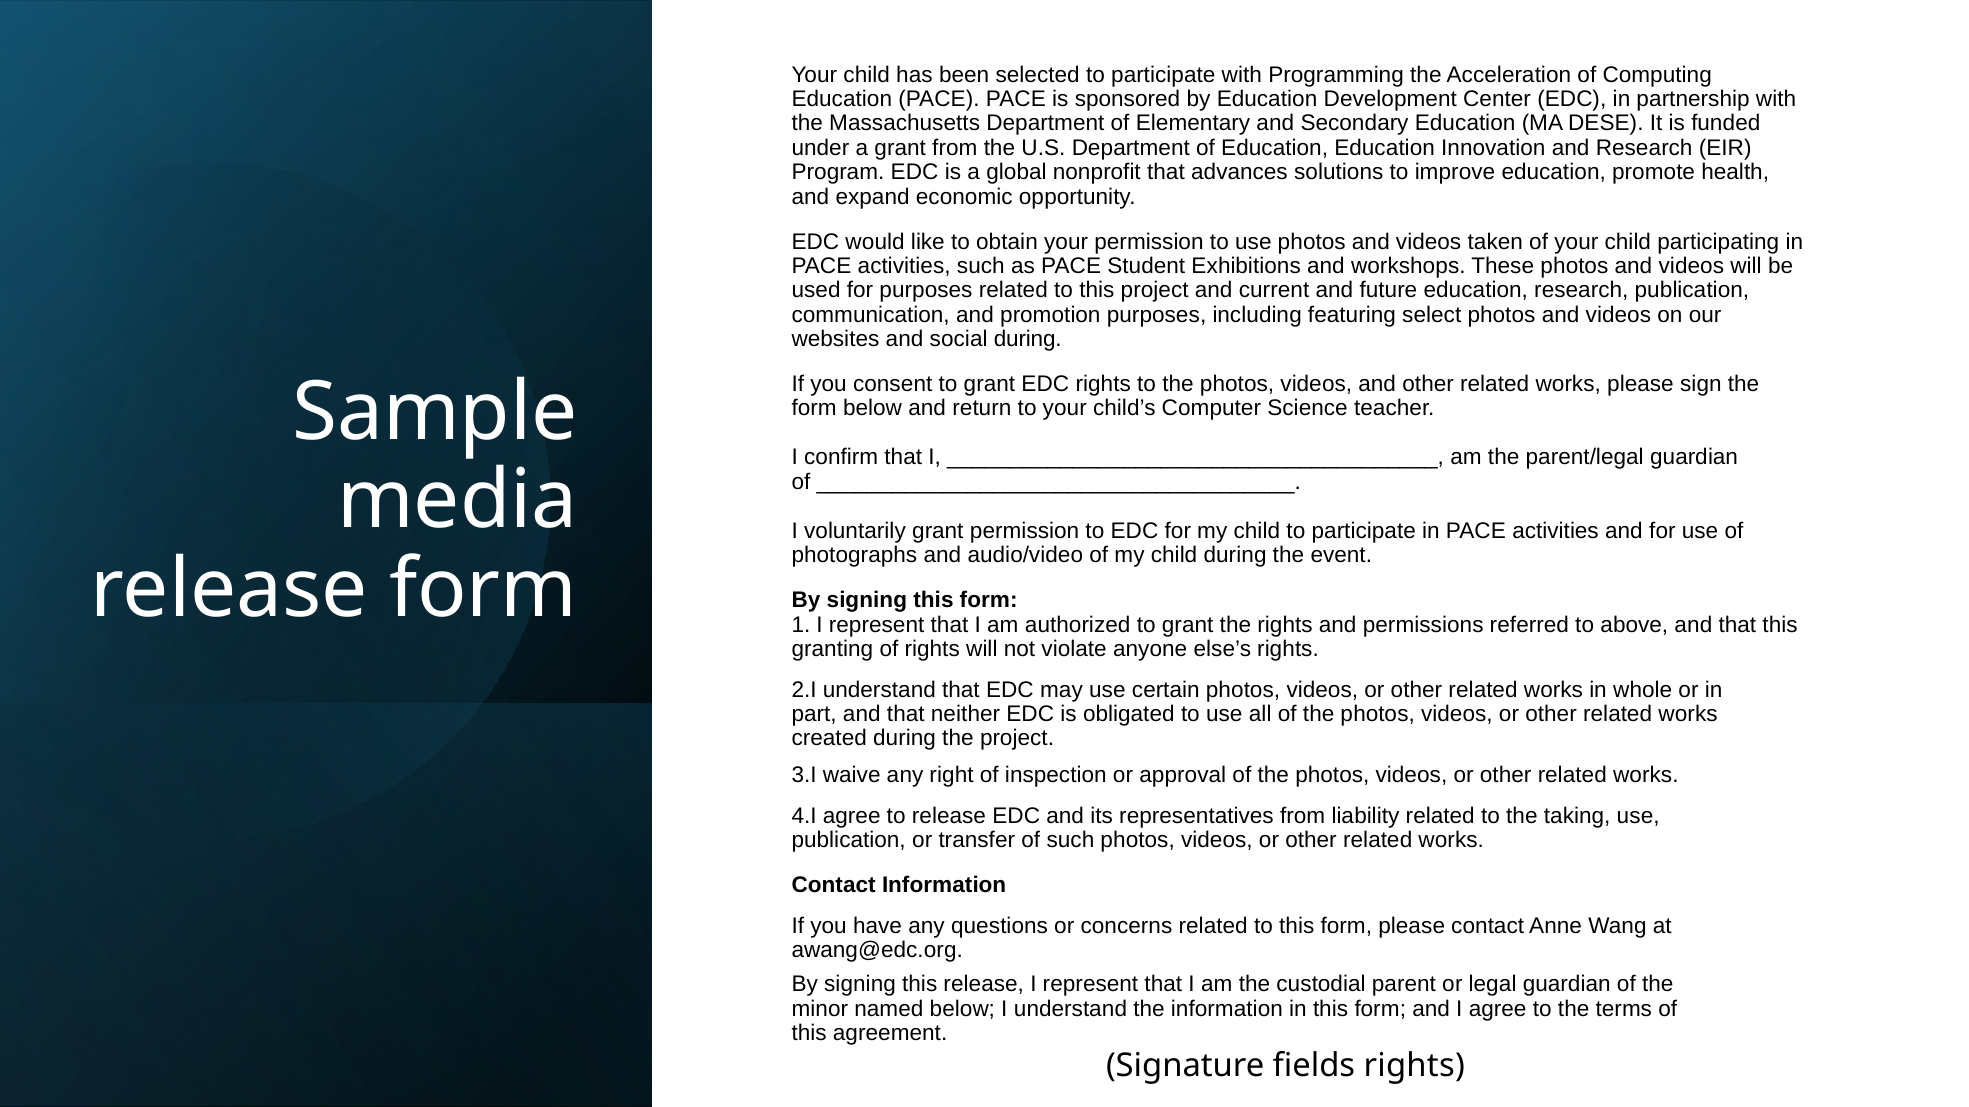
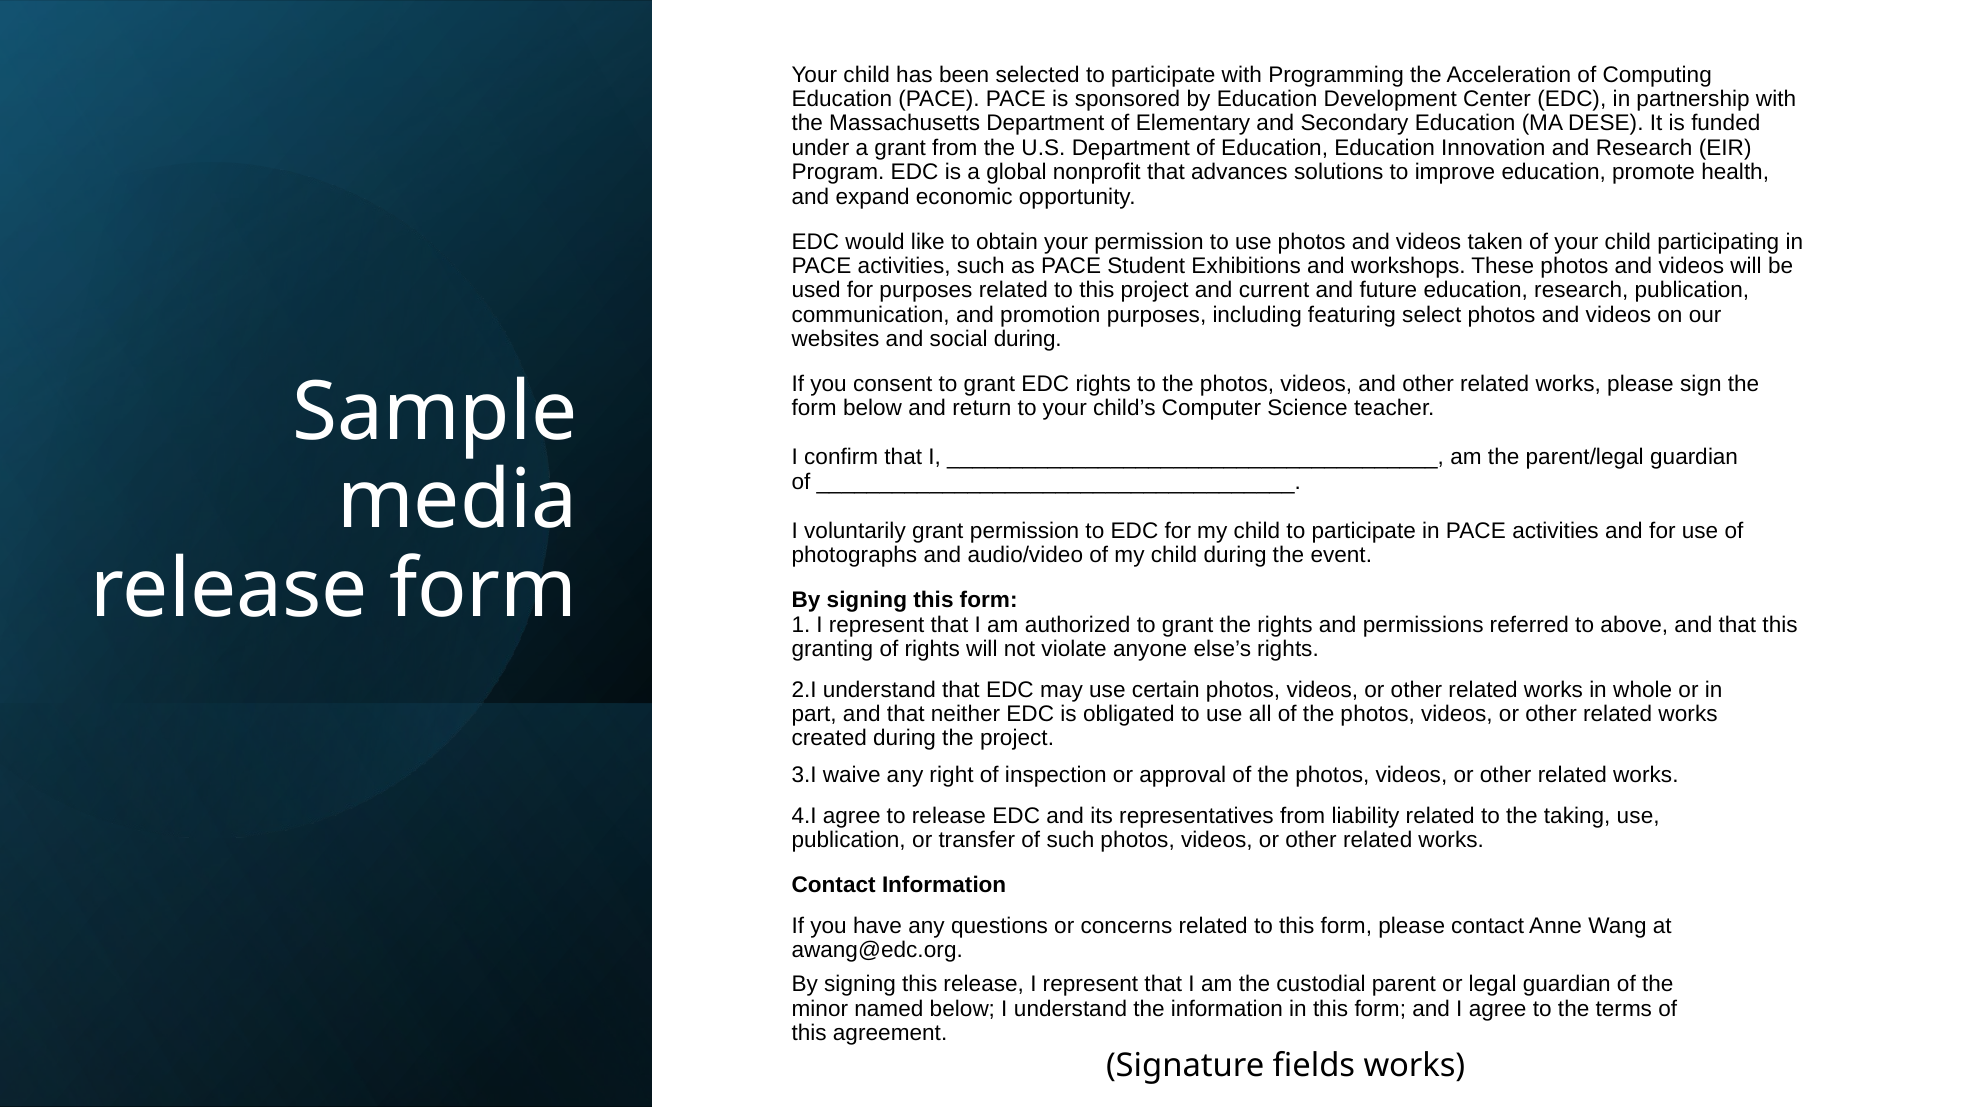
fields rights: rights -> works
